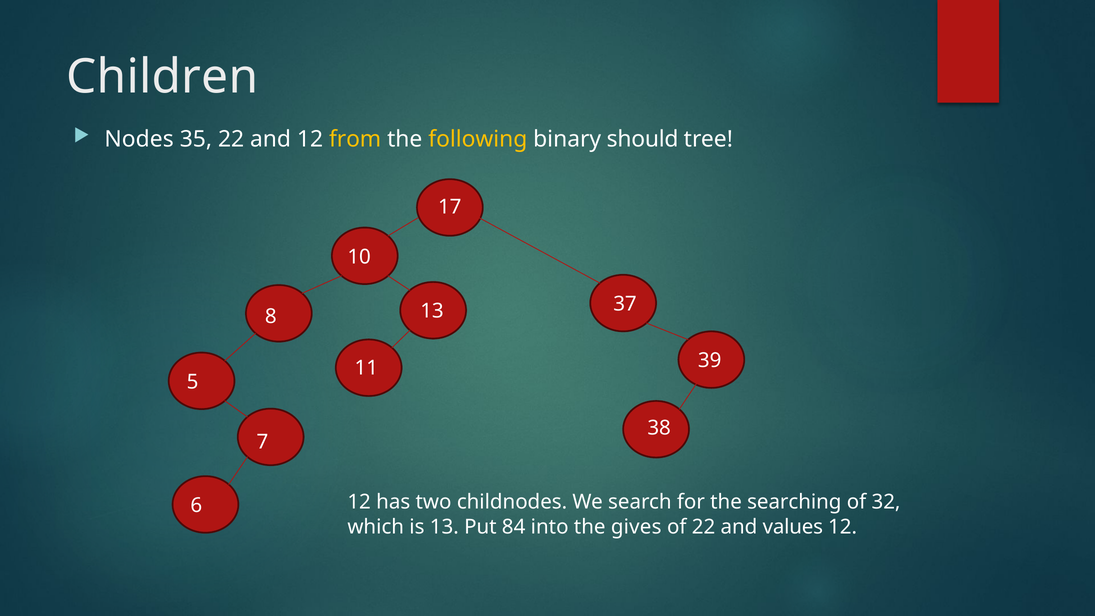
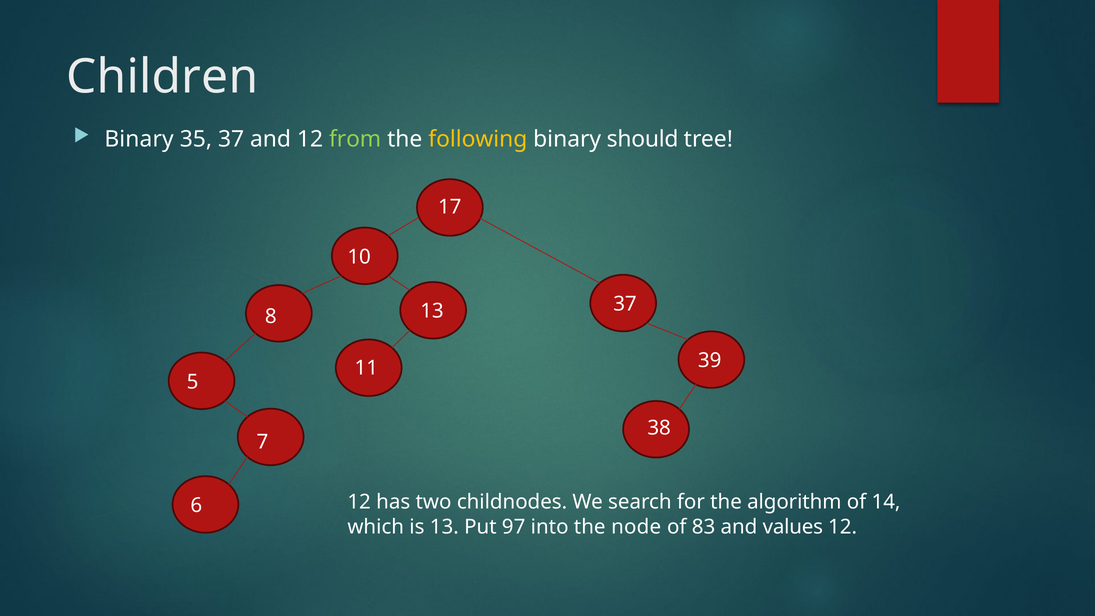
Nodes at (139, 139): Nodes -> Binary
35 22: 22 -> 37
from colour: yellow -> light green
searching: searching -> algorithm
32: 32 -> 14
84: 84 -> 97
gives: gives -> node
of 22: 22 -> 83
